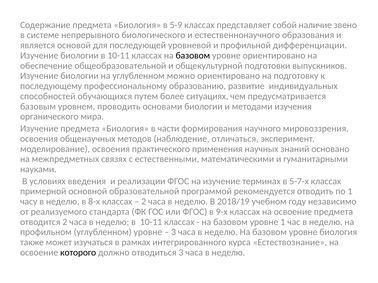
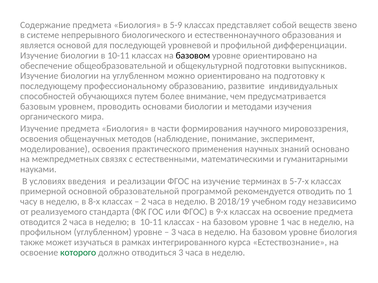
наличие: наличие -> веществ
ситуациях: ситуациях -> внимание
отличаться: отличаться -> понимание
которого colour: black -> green
